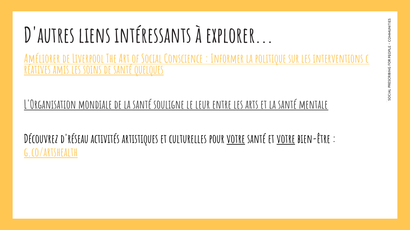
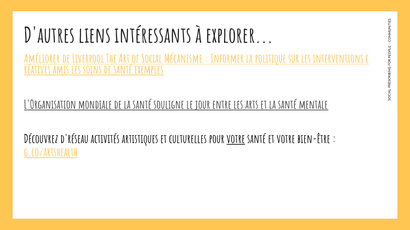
Conscience: Conscience -> Mécanisme
quelques: quelques -> exemples
leur: leur -> jour
votre at (286, 140) underline: present -> none
